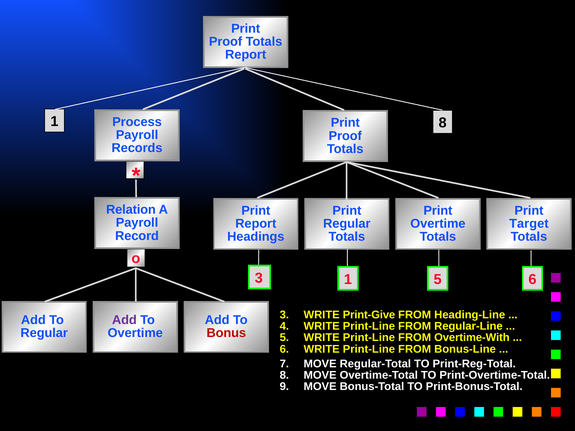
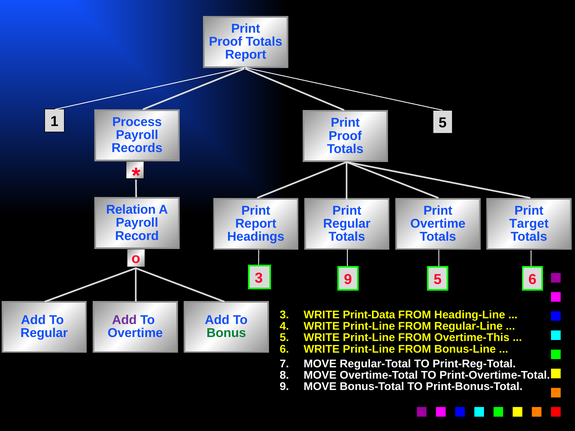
1 8: 8 -> 5
3 1: 1 -> 9
Print-Give: Print-Give -> Print-Data
Bonus colour: red -> green
Overtime-With: Overtime-With -> Overtime-This
